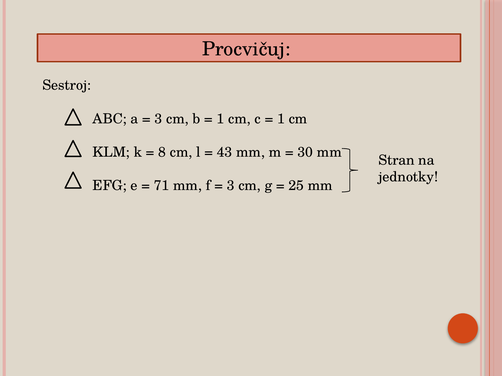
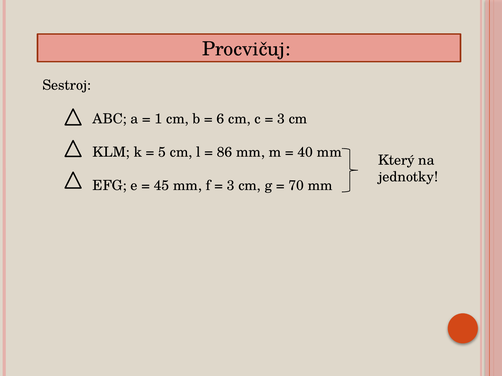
3 at (158, 119): 3 -> 1
1 at (221, 119): 1 -> 6
1 at (281, 119): 1 -> 3
8: 8 -> 5
43: 43 -> 86
30: 30 -> 40
Stran: Stran -> Který
71: 71 -> 45
25: 25 -> 70
